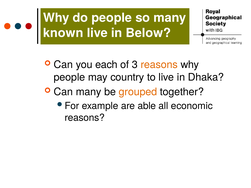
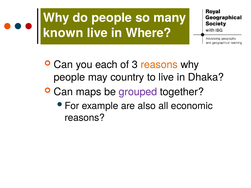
Below: Below -> Where
Can many: many -> maps
grouped colour: orange -> purple
able: able -> also
